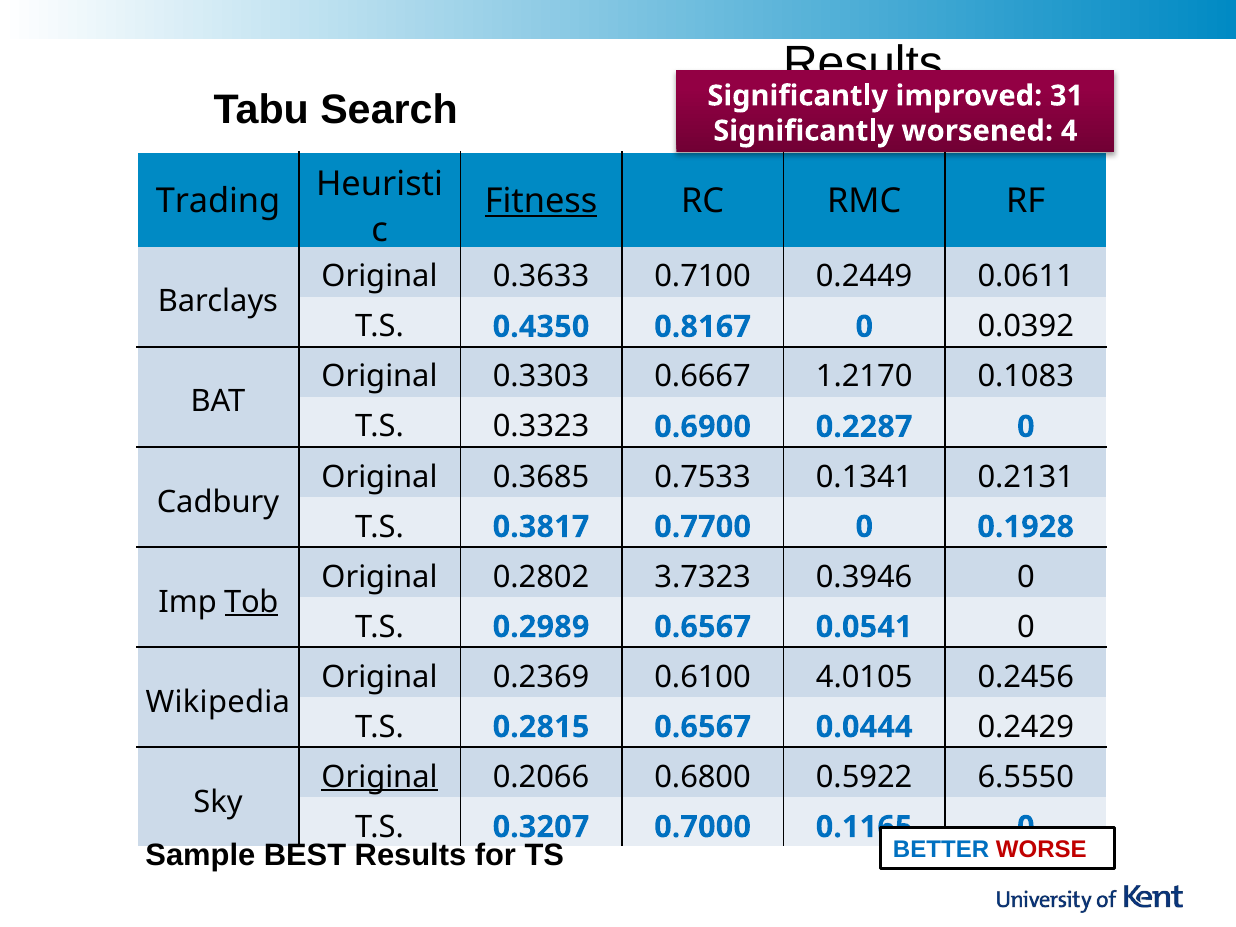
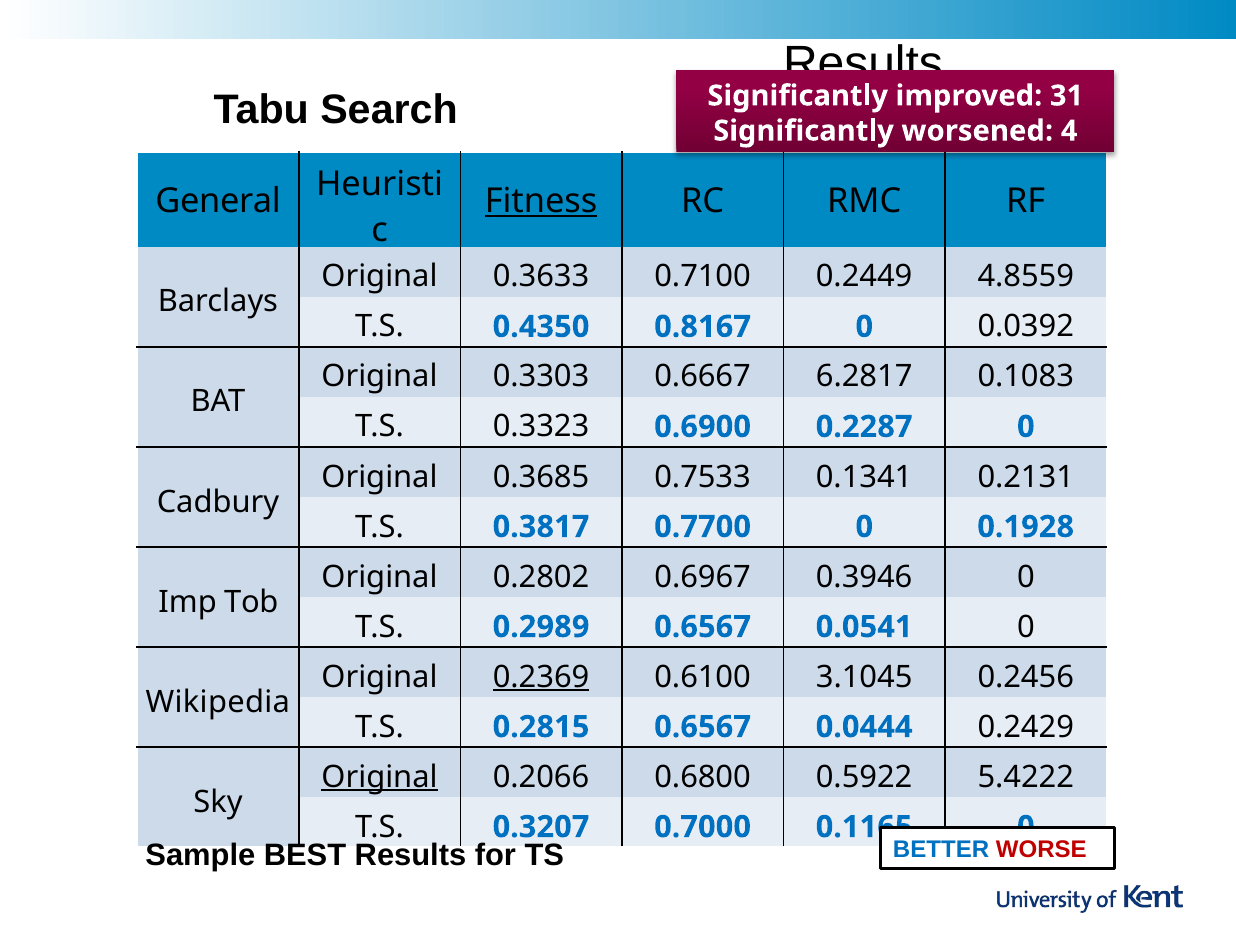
Trading: Trading -> General
0.0611: 0.0611 -> 4.8559
1.2170: 1.2170 -> 6.2817
3.7323: 3.7323 -> 0.6967
Tob underline: present -> none
0.2369 underline: none -> present
4.0105: 4.0105 -> 3.1045
6.5550: 6.5550 -> 5.4222
